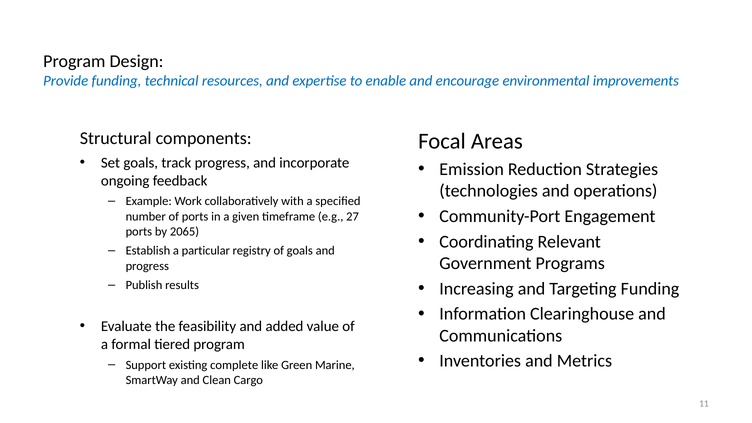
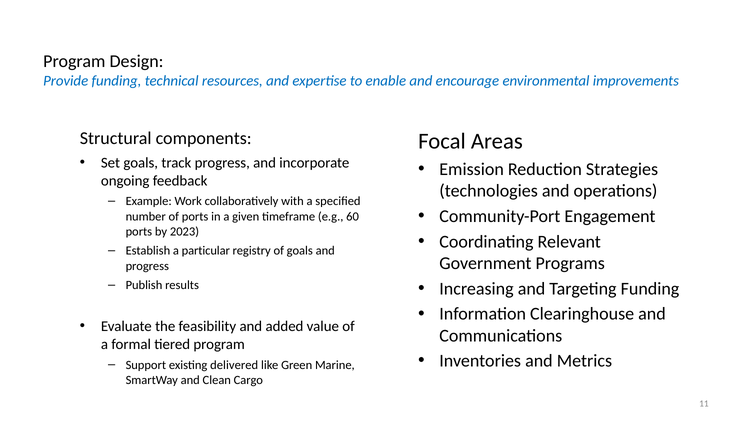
27: 27 -> 60
2065: 2065 -> 2023
complete: complete -> delivered
